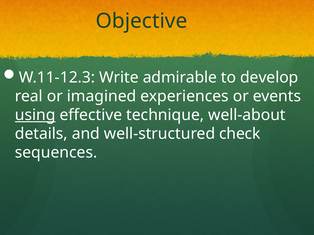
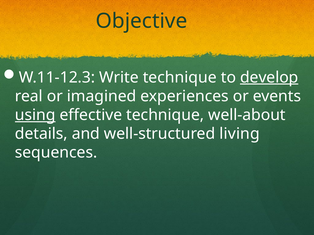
Write admirable: admirable -> technique
develop underline: none -> present
check: check -> living
